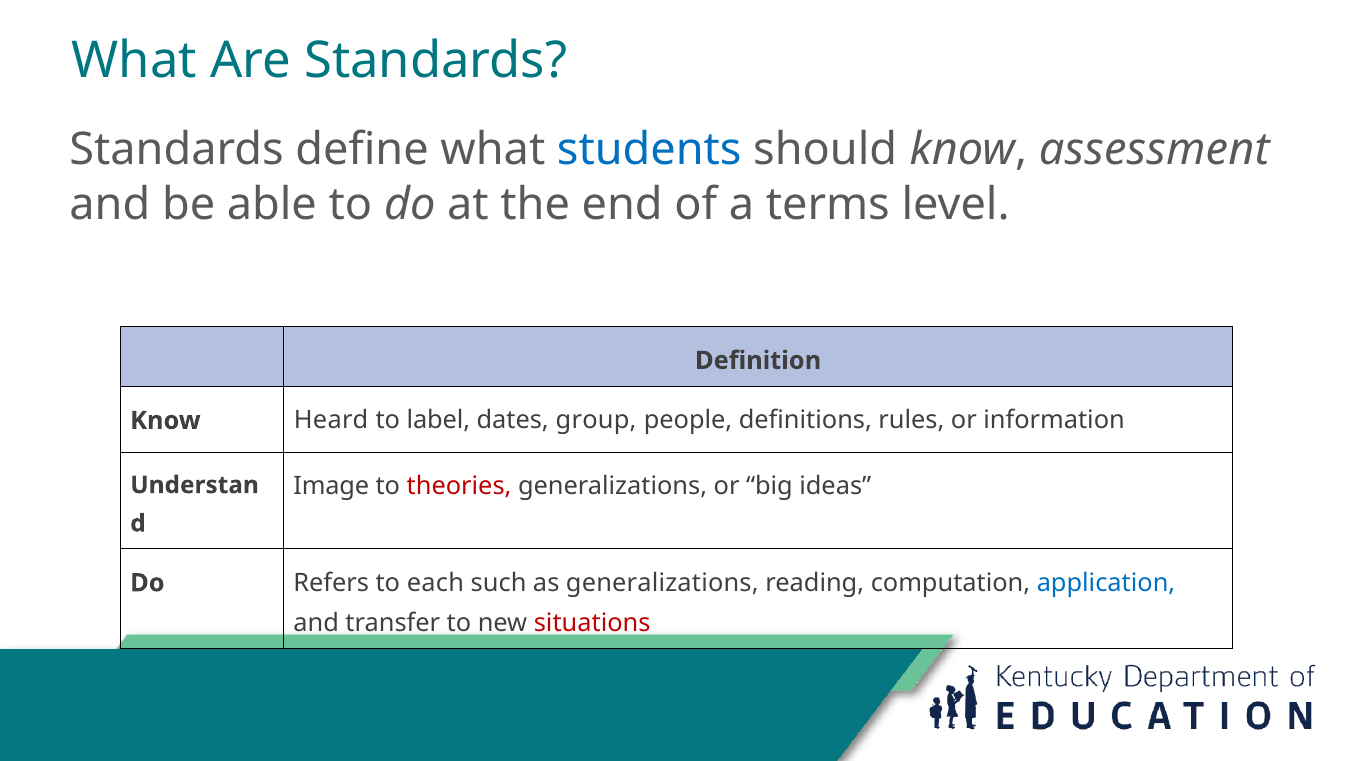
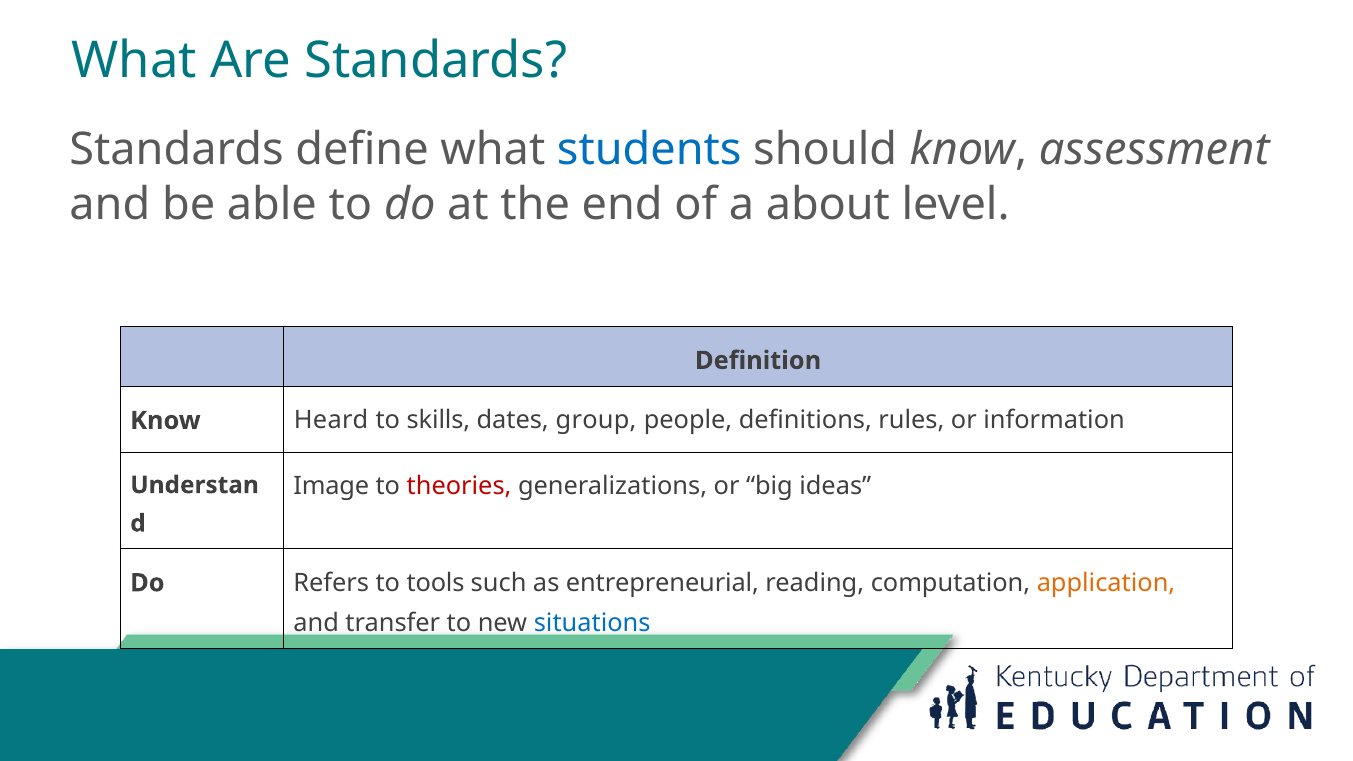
terms: terms -> about
label: label -> skills
each: each -> tools
as generalizations: generalizations -> entrepreneurial
application colour: blue -> orange
situations colour: red -> blue
